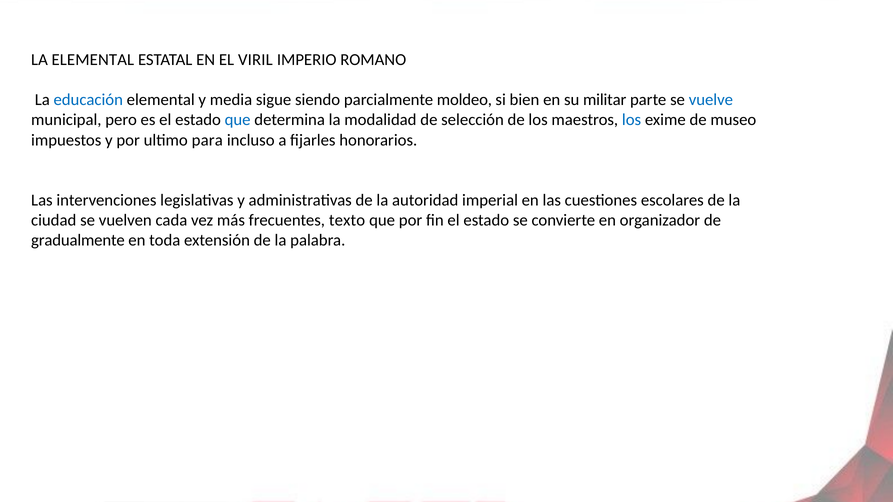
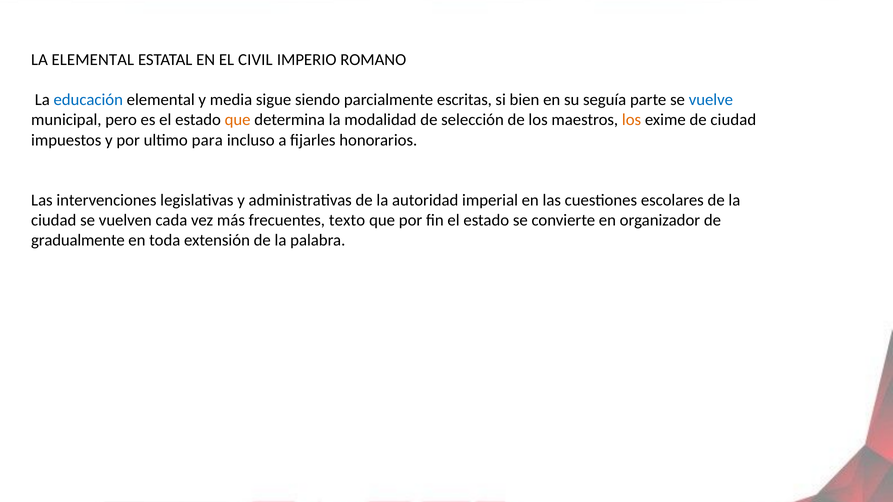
VIRIL: VIRIL -> CIVIL
moldeo: moldeo -> escritas
militar: militar -> seguía
que at (238, 120) colour: blue -> orange
los at (632, 120) colour: blue -> orange
de museo: museo -> ciudad
